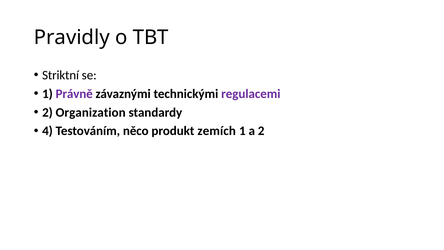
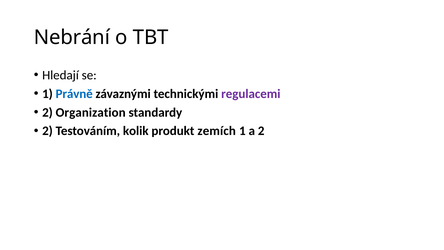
Pravidly: Pravidly -> Nebrání
Striktní: Striktní -> Hledají
Právně colour: purple -> blue
4 at (47, 131): 4 -> 2
něco: něco -> kolik
